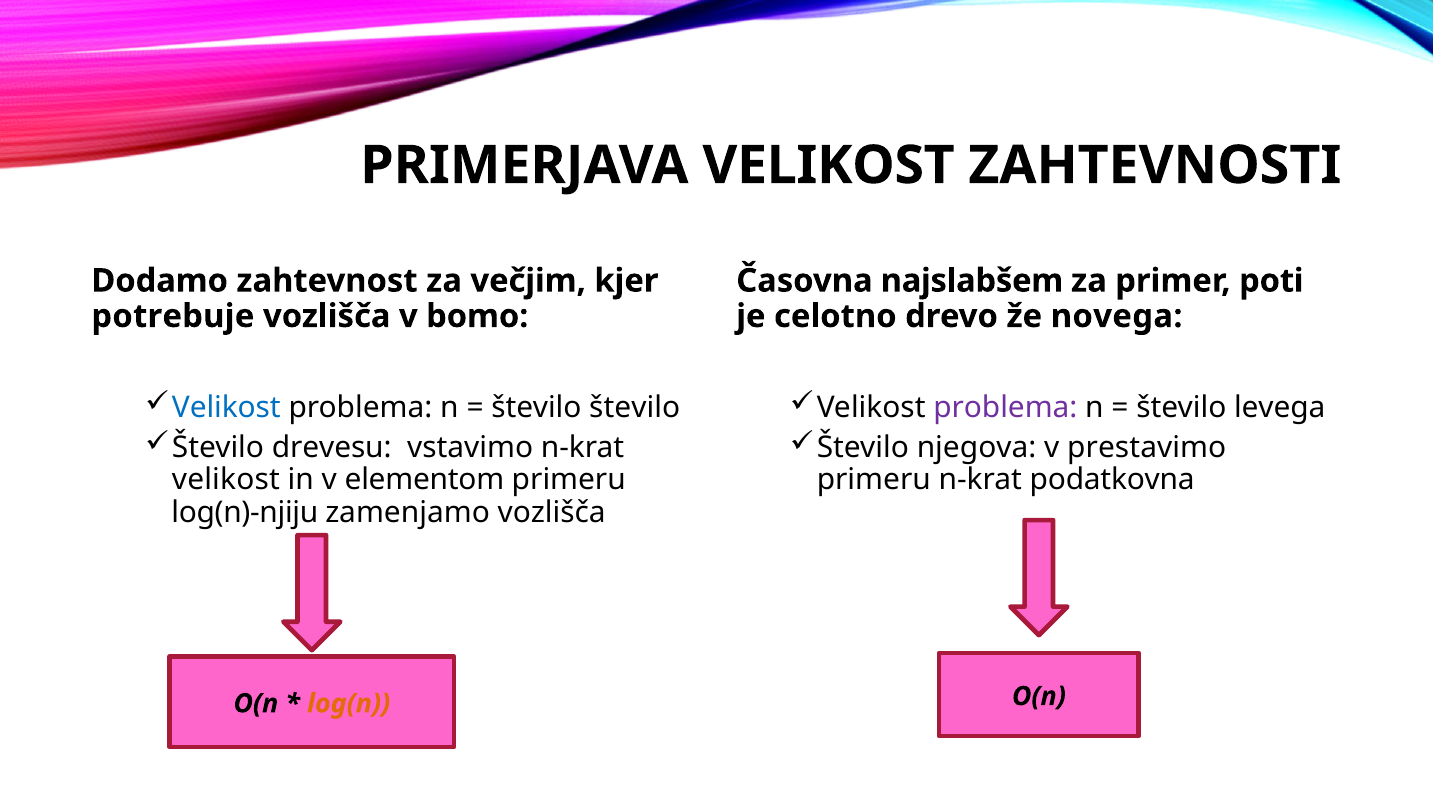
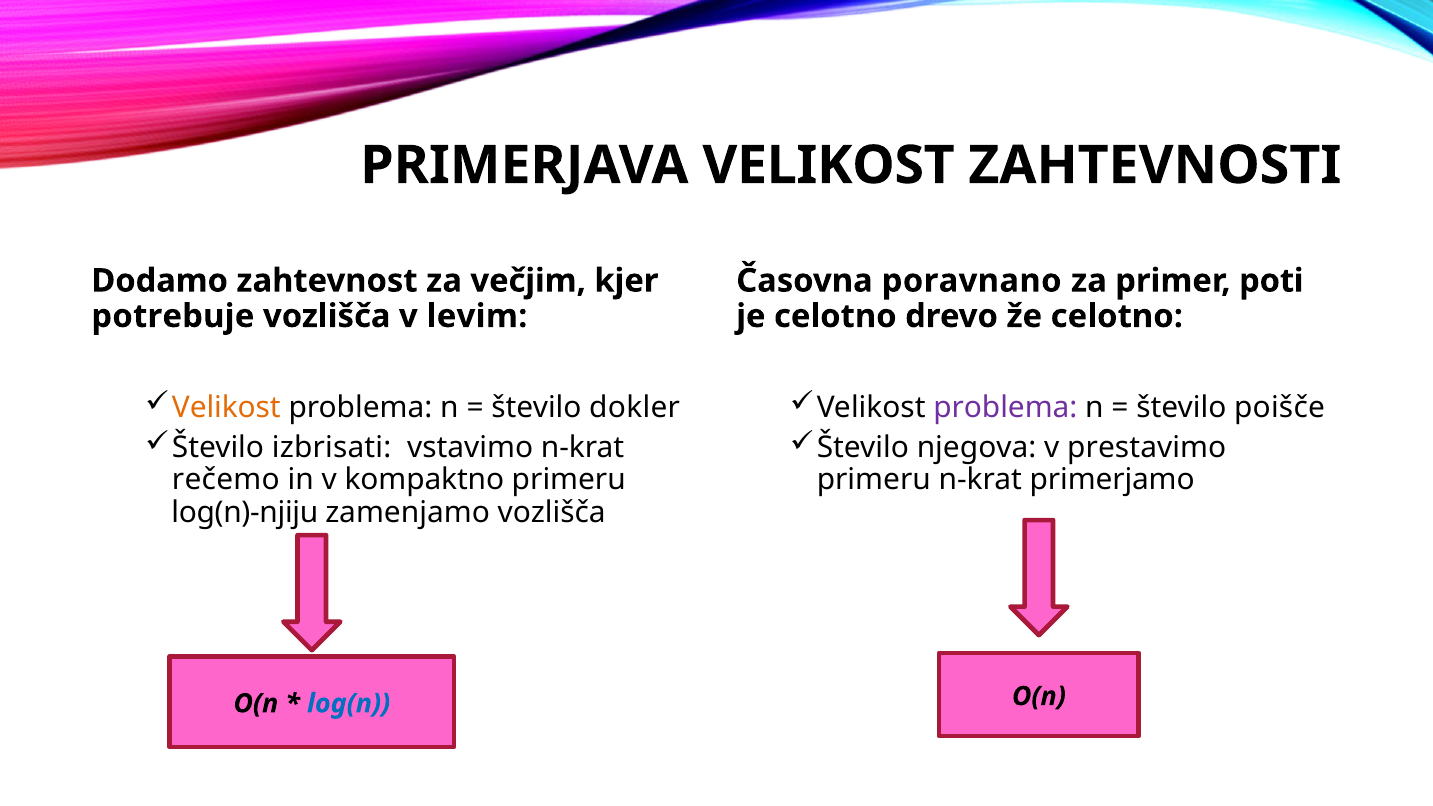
najslabšem: najslabšem -> poravnano
bomo: bomo -> levim
že novega: novega -> celotno
Velikost at (226, 408) colour: blue -> orange
število število: število -> dokler
levega: levega -> poišče
drevesu: drevesu -> izbrisati
velikost at (226, 480): velikost -> rečemo
elementom: elementom -> kompaktno
podatkovna: podatkovna -> primerjamo
log(n colour: orange -> blue
